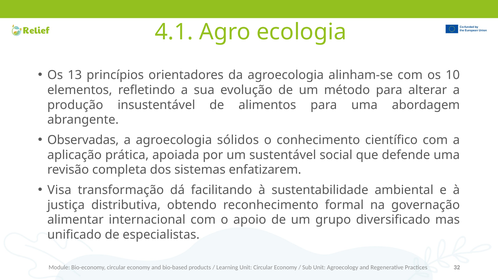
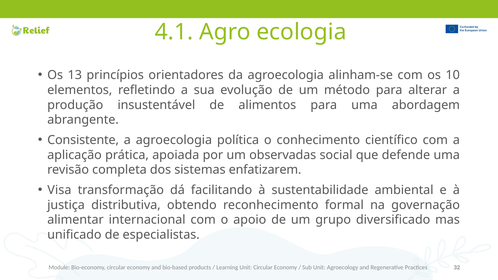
Observadas: Observadas -> Consistente
sólidos: sólidos -> política
sustentável: sustentável -> observadas
